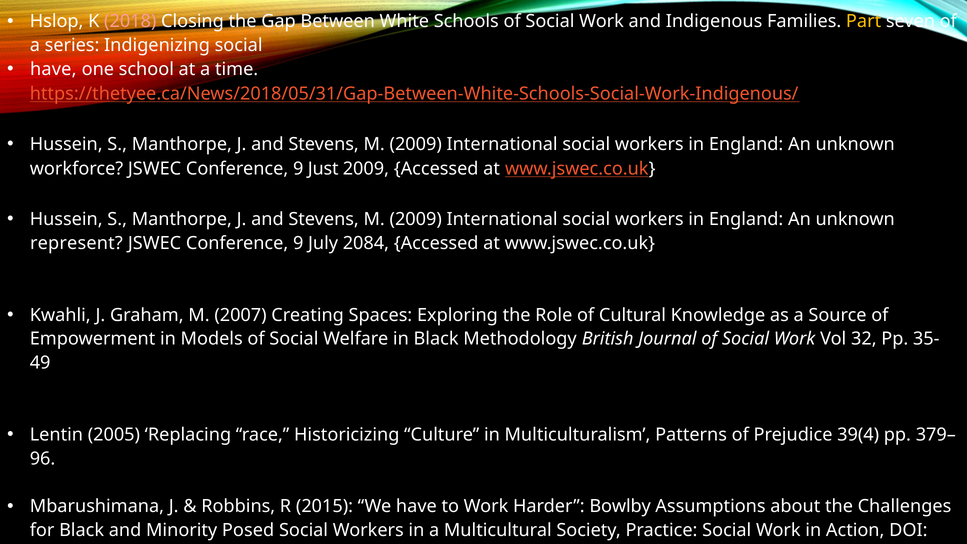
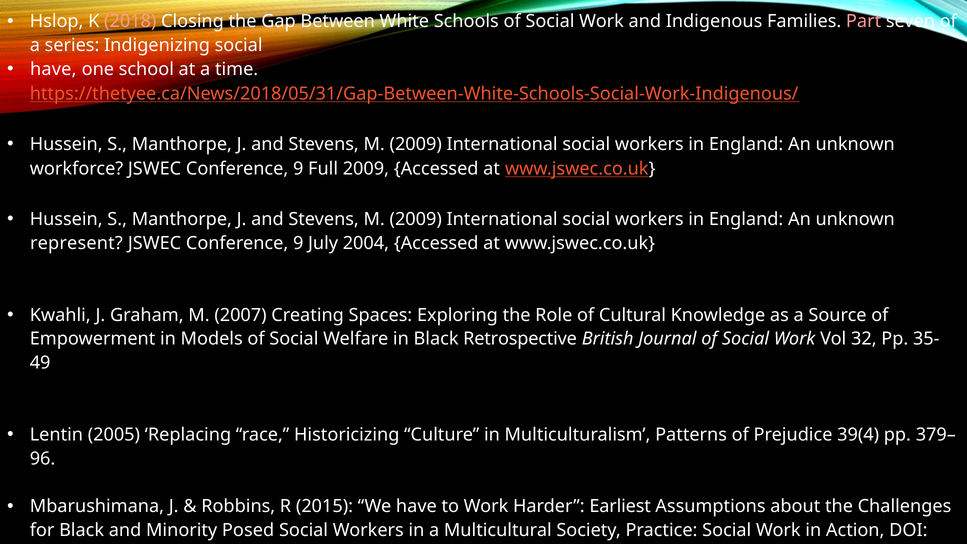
Part colour: yellow -> pink
Just: Just -> Full
2084: 2084 -> 2004
Methodology: Methodology -> Retrospective
Bowlby: Bowlby -> Earliest
